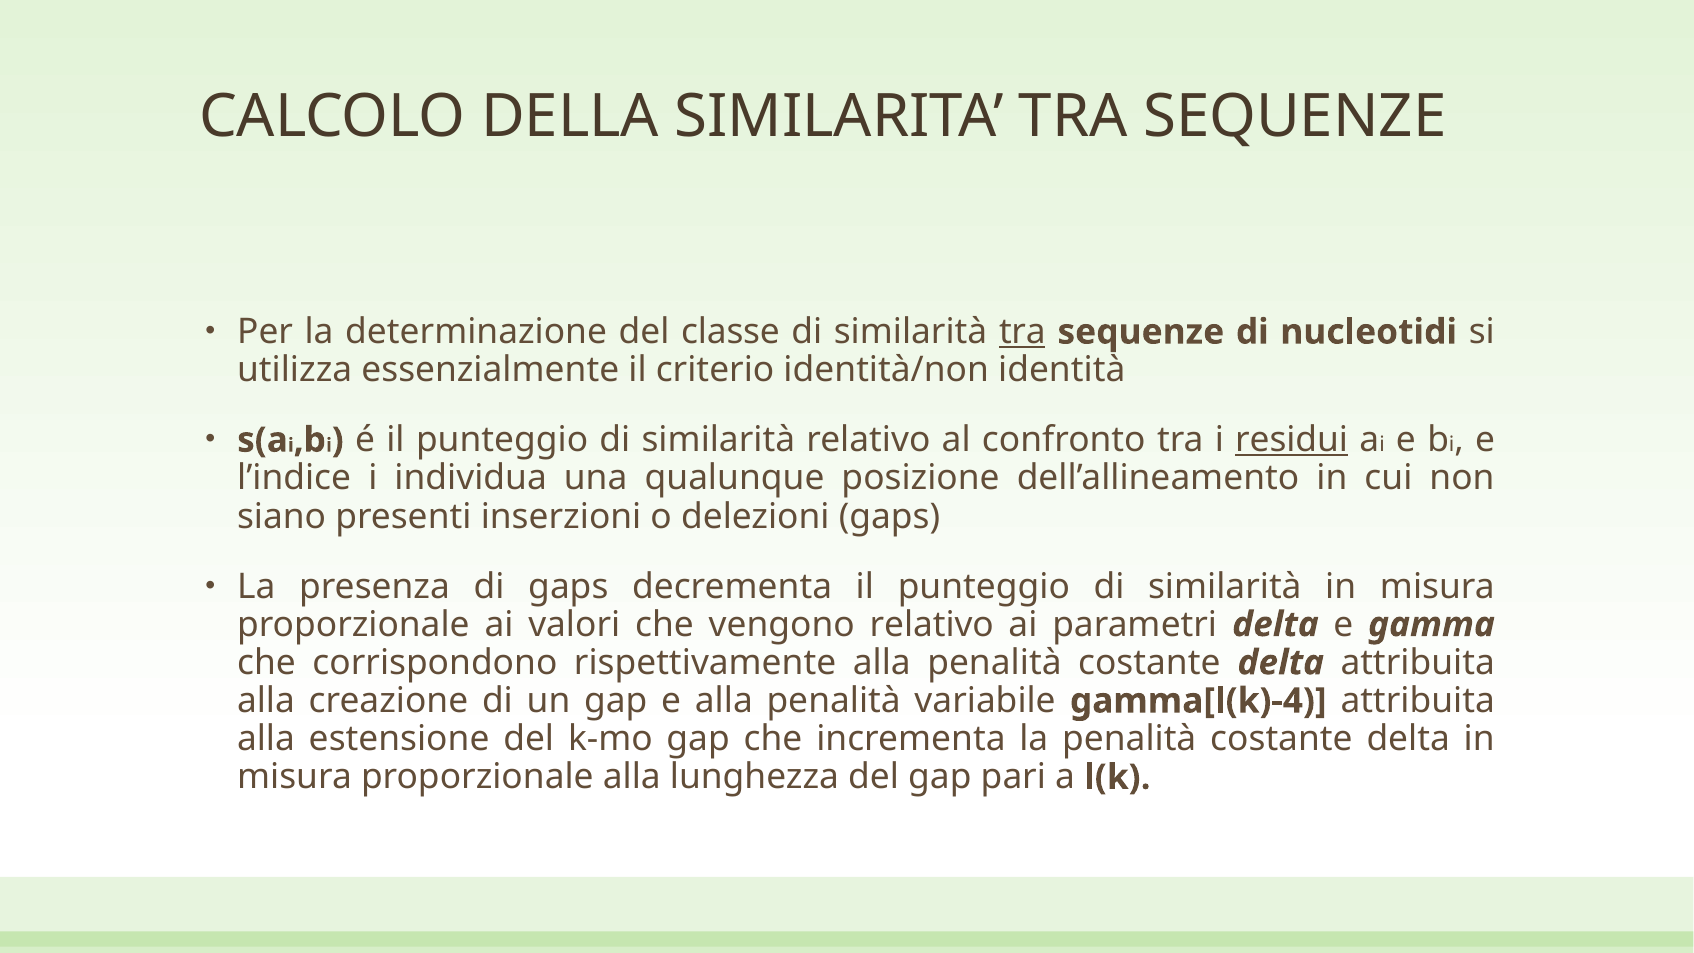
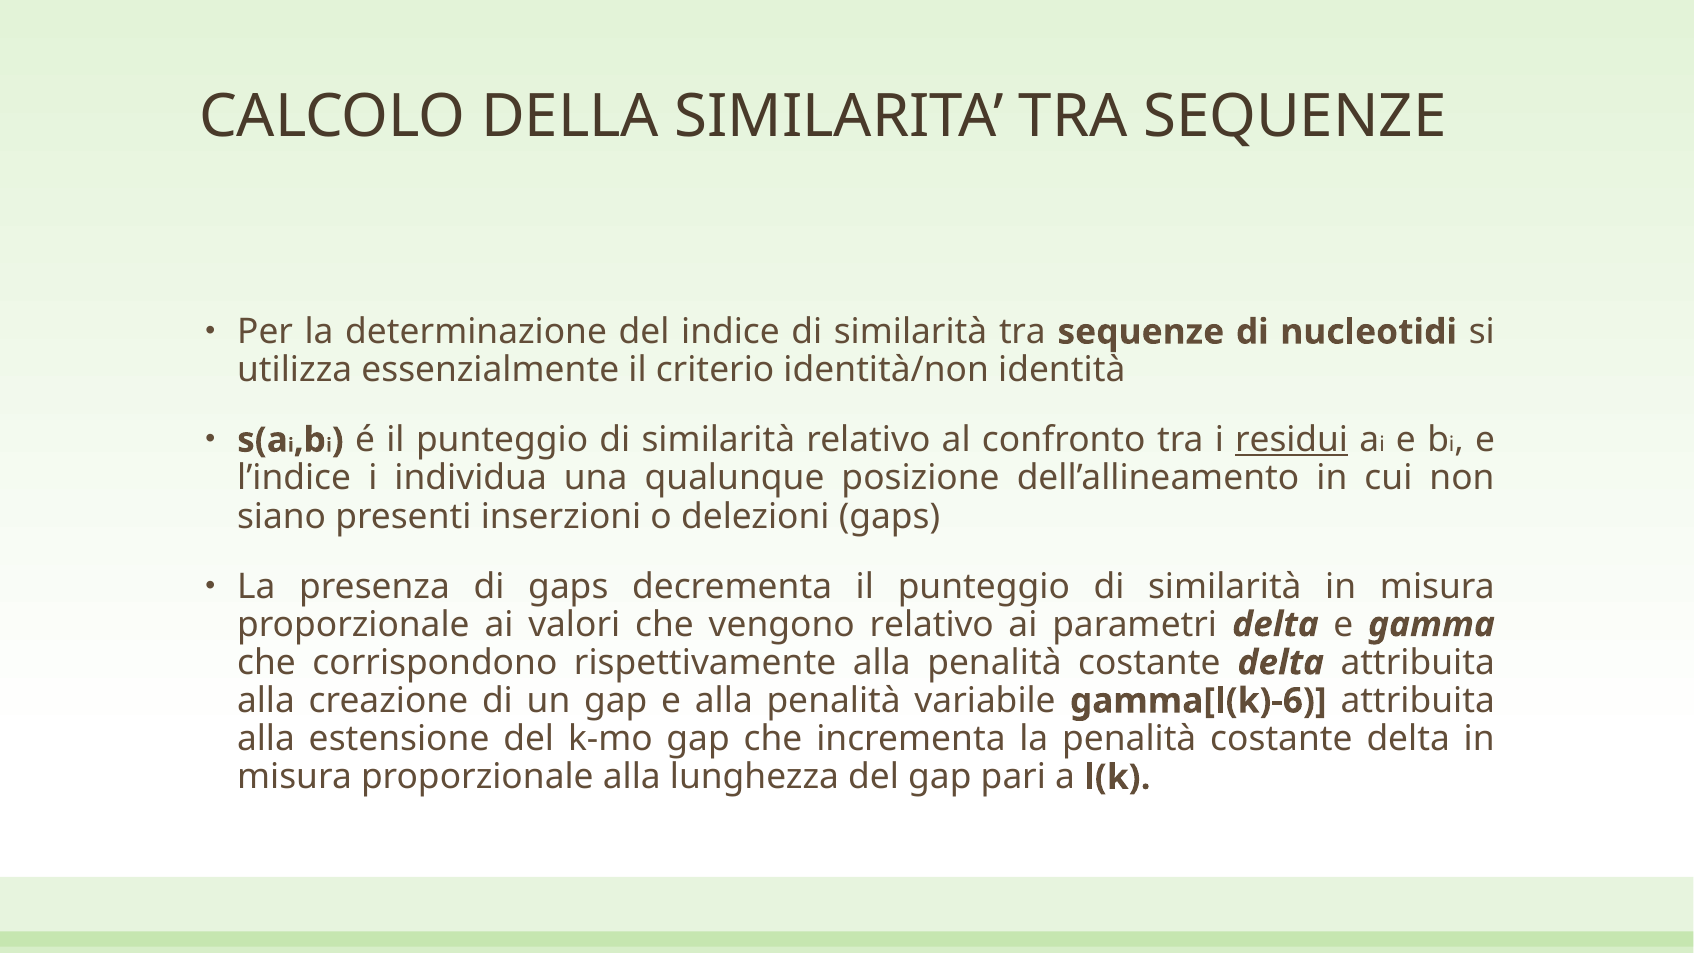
classe: classe -> indice
tra at (1022, 332) underline: present -> none
gamma[l(k)-4: gamma[l(k)-4 -> gamma[l(k)-6
